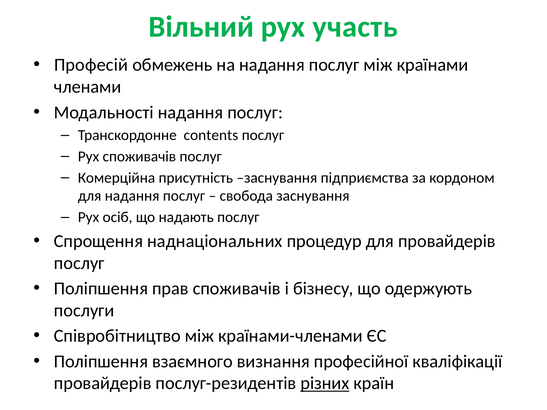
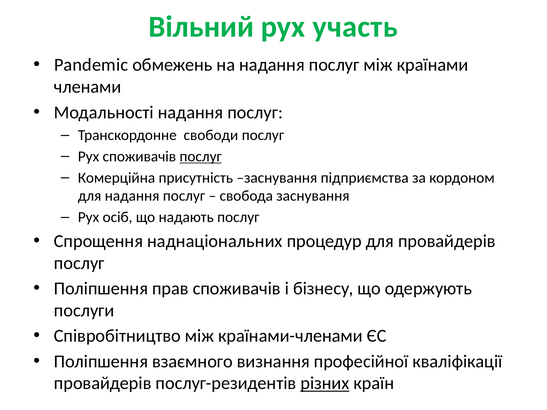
Професій: Професій -> Pandemic
contents: contents -> свободи
послуг at (201, 157) underline: none -> present
